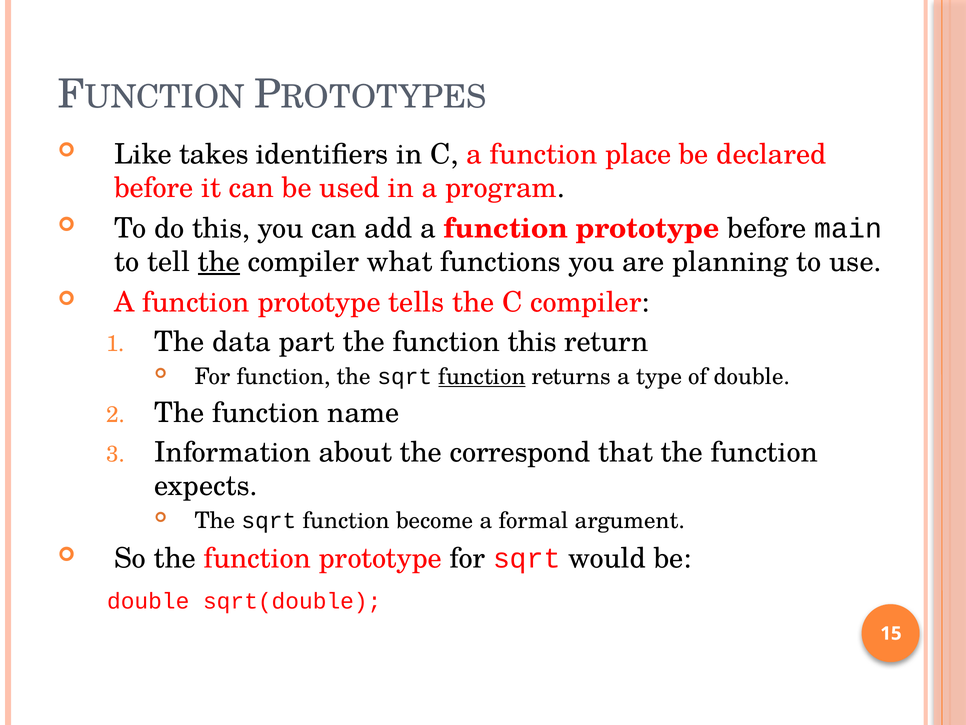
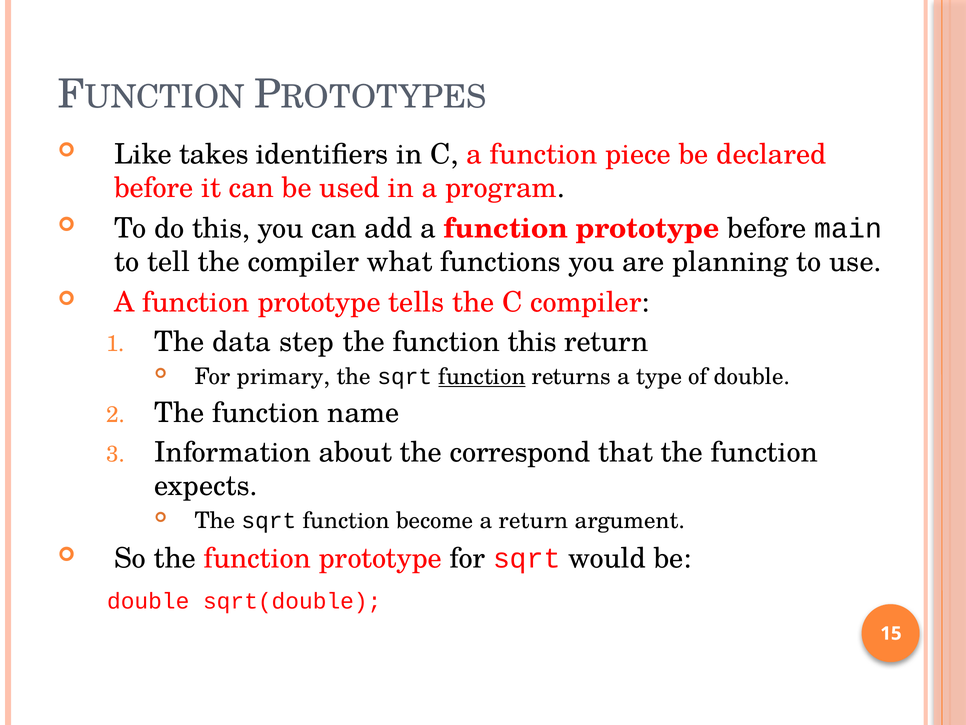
place: place -> piece
the at (219, 262) underline: present -> none
part: part -> step
For function: function -> primary
a formal: formal -> return
